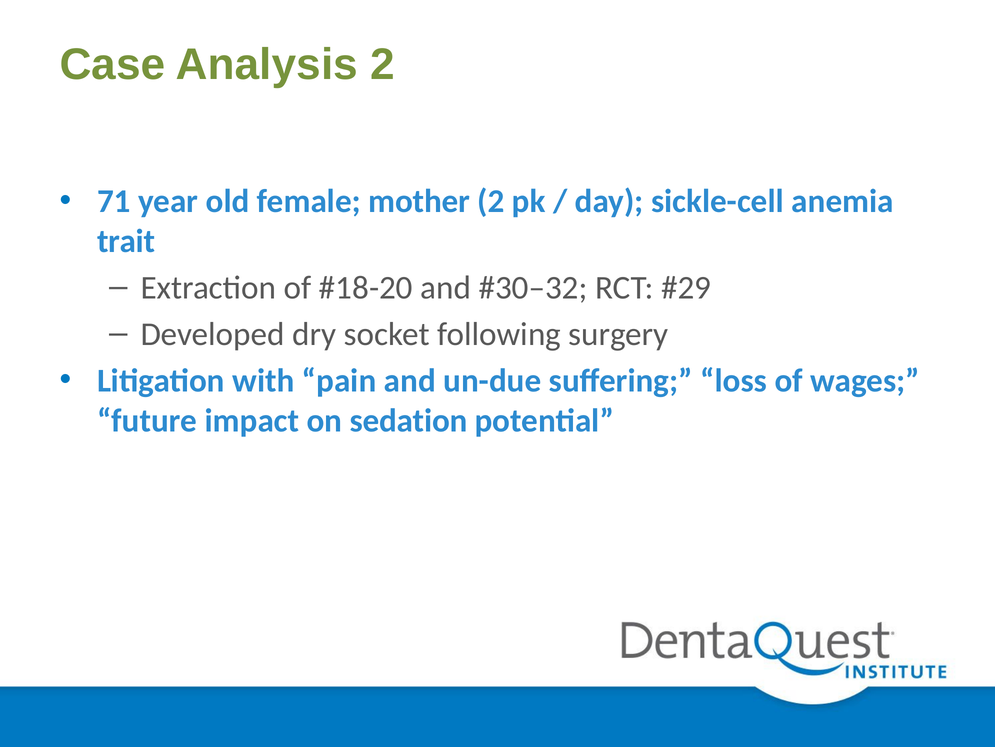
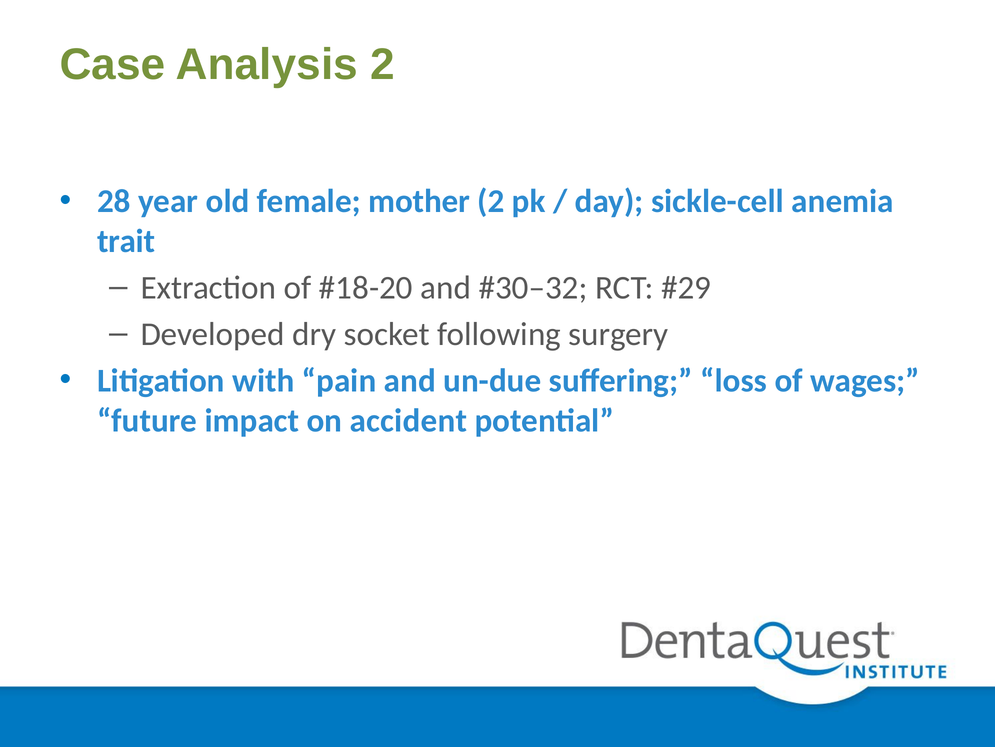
71: 71 -> 28
sedation: sedation -> accident
